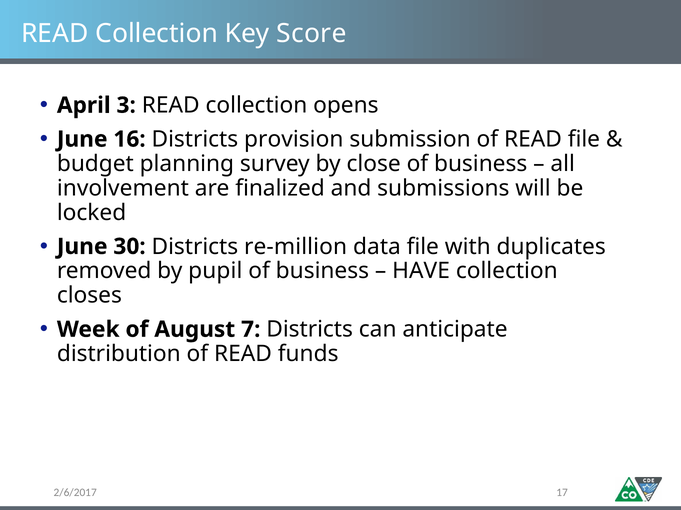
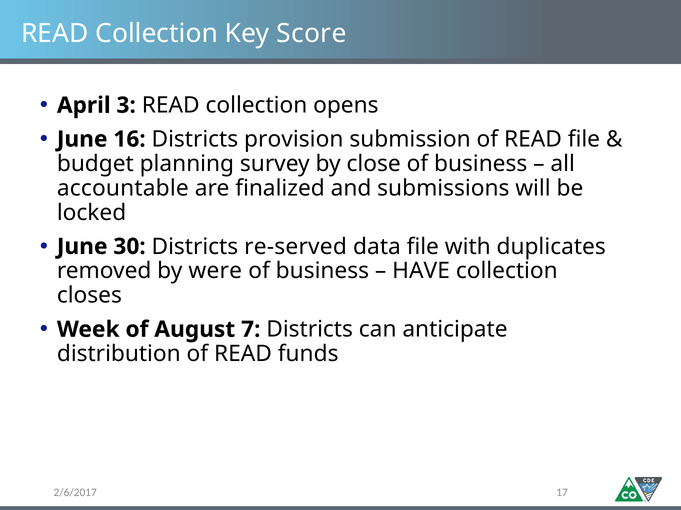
involvement: involvement -> accountable
re-million: re-million -> re-served
pupil: pupil -> were
